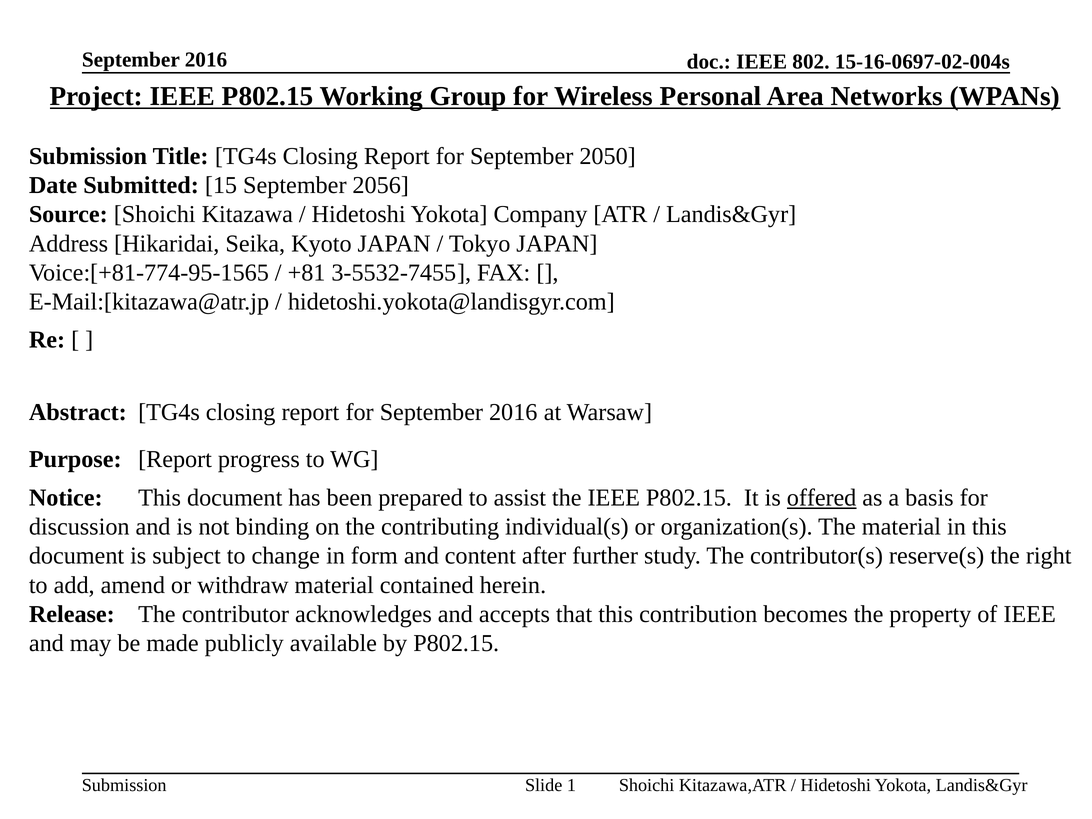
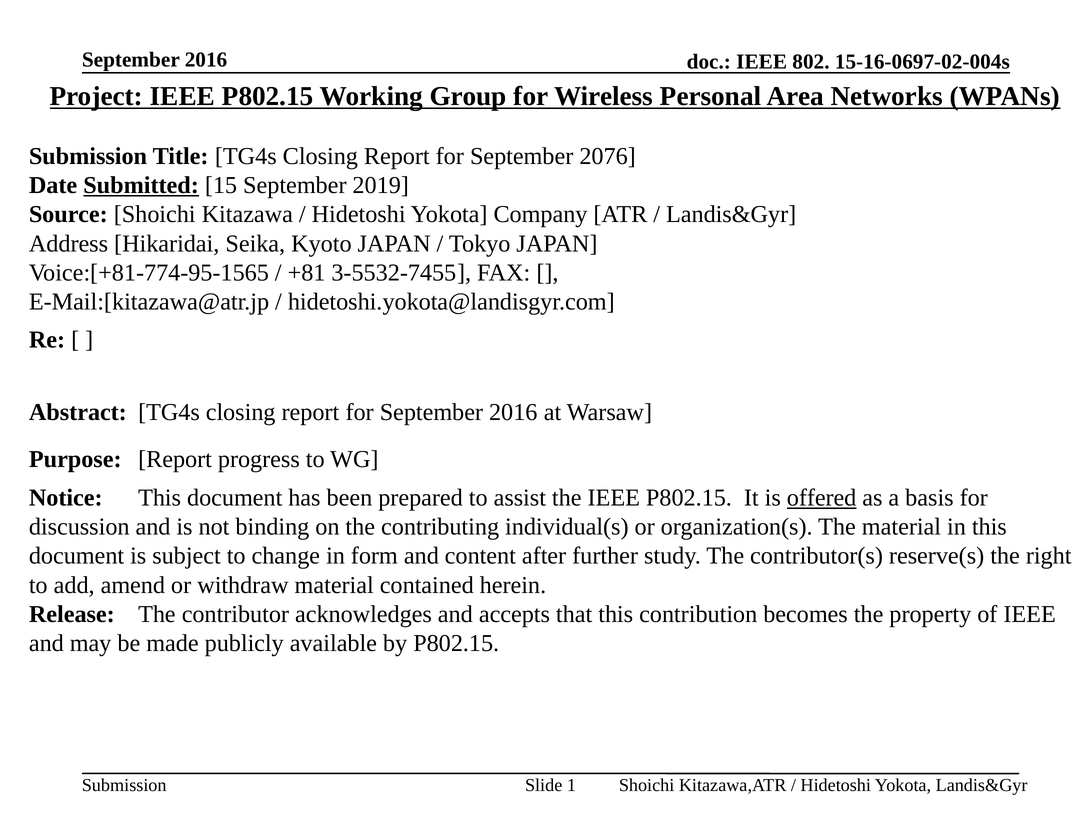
2050: 2050 -> 2076
Submitted underline: none -> present
2056: 2056 -> 2019
